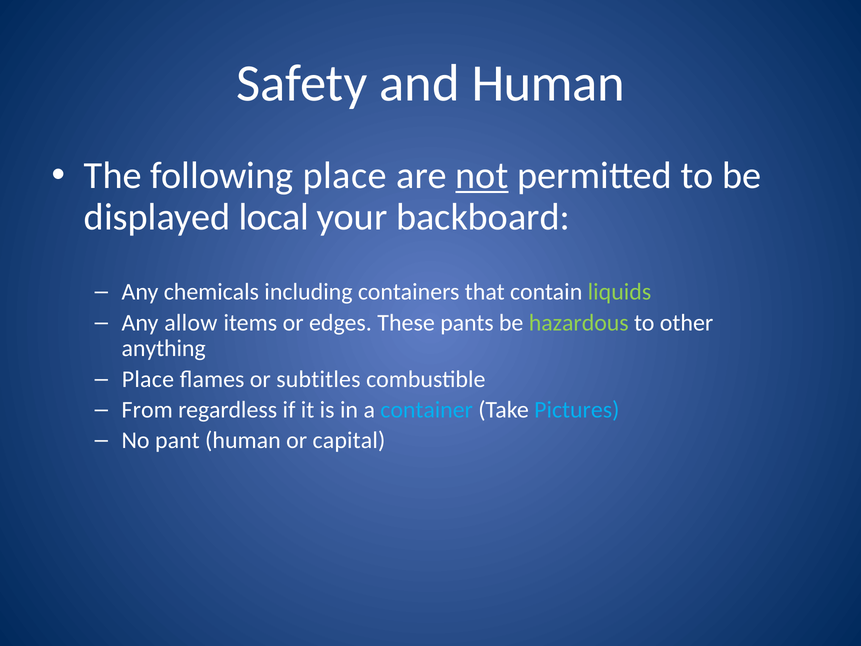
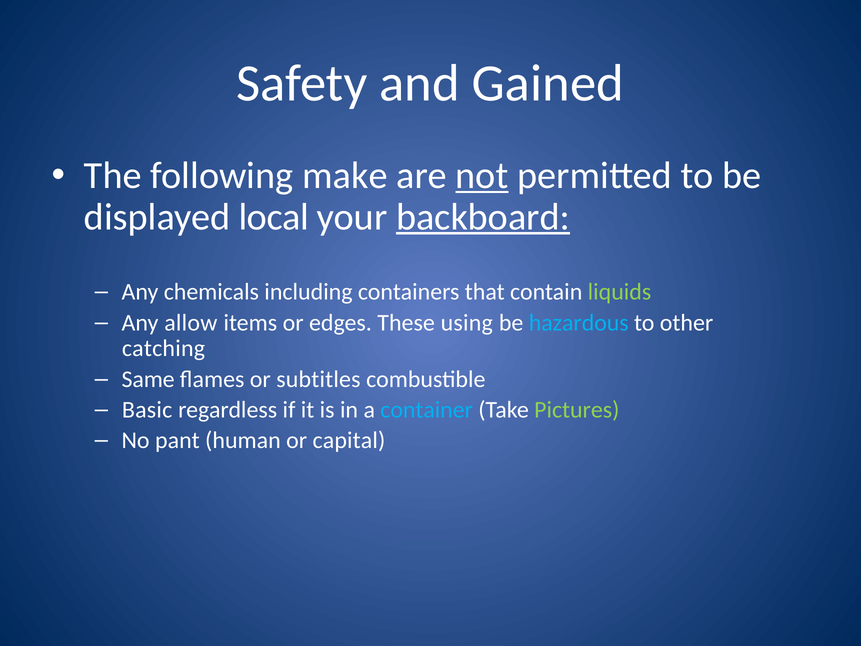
and Human: Human -> Gained
following place: place -> make
backboard underline: none -> present
pants: pants -> using
hazardous colour: light green -> light blue
anything: anything -> catching
Place at (148, 379): Place -> Same
From: From -> Basic
Pictures colour: light blue -> light green
